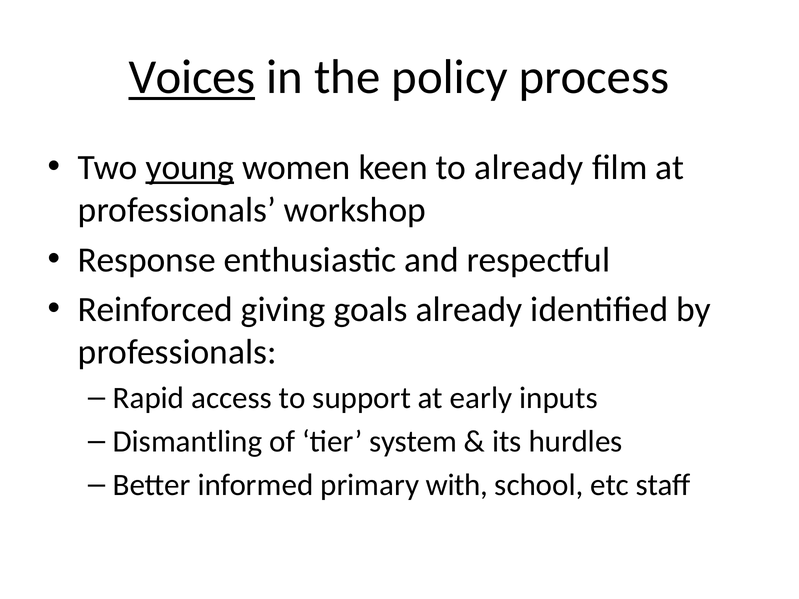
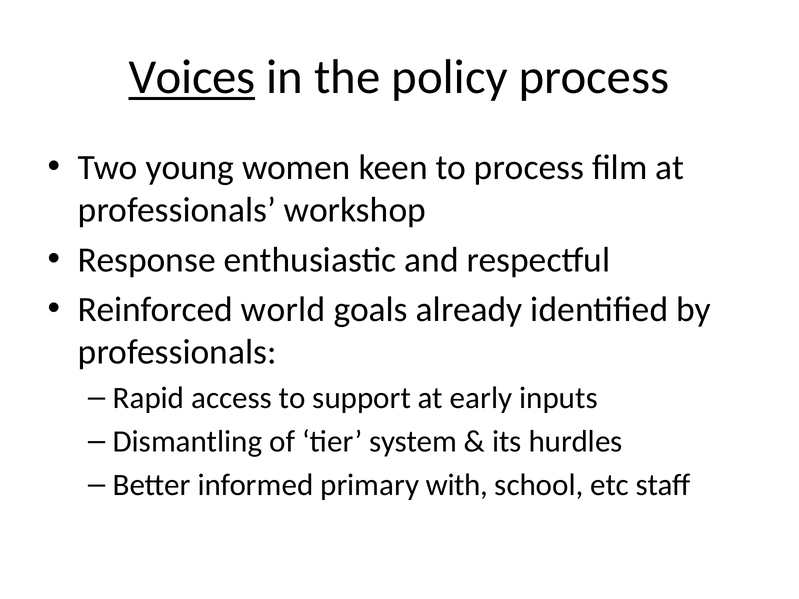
young underline: present -> none
to already: already -> process
giving: giving -> world
